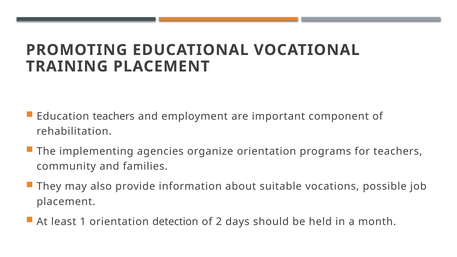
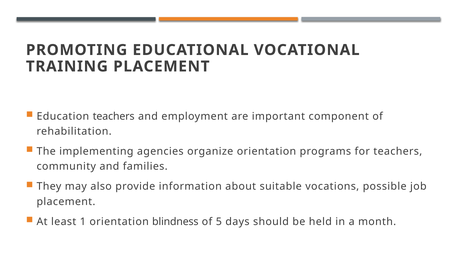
detection: detection -> blindness
2: 2 -> 5
